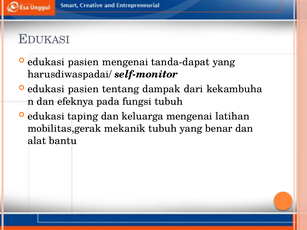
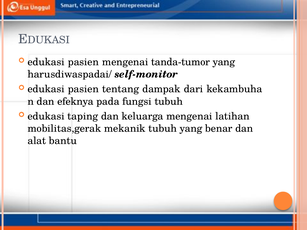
tanda-dapat: tanda-dapat -> tanda-tumor
